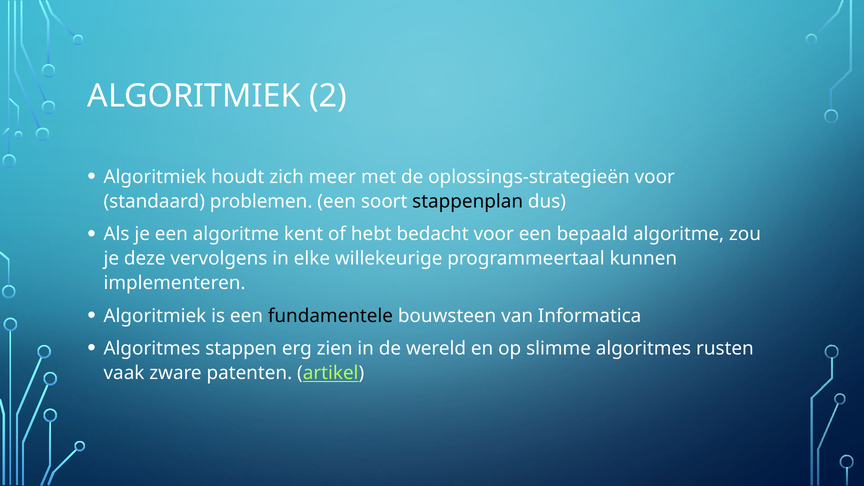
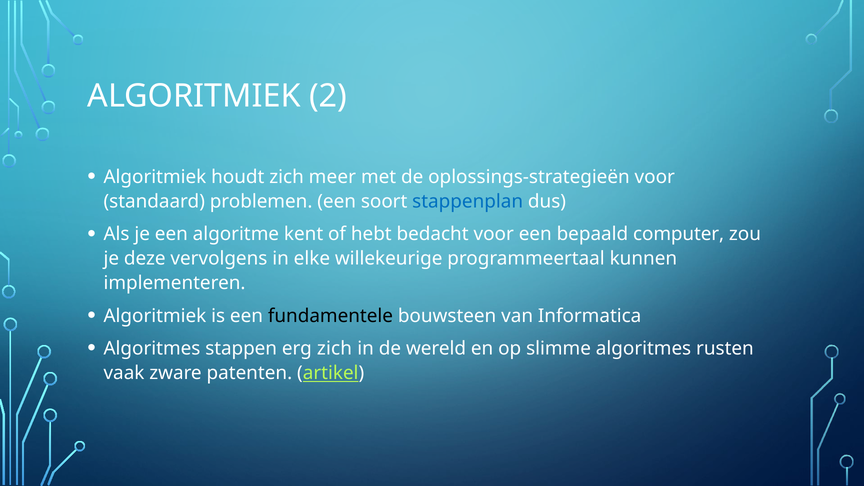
stappenplan colour: black -> blue
bepaald algoritme: algoritme -> computer
erg zien: zien -> zich
